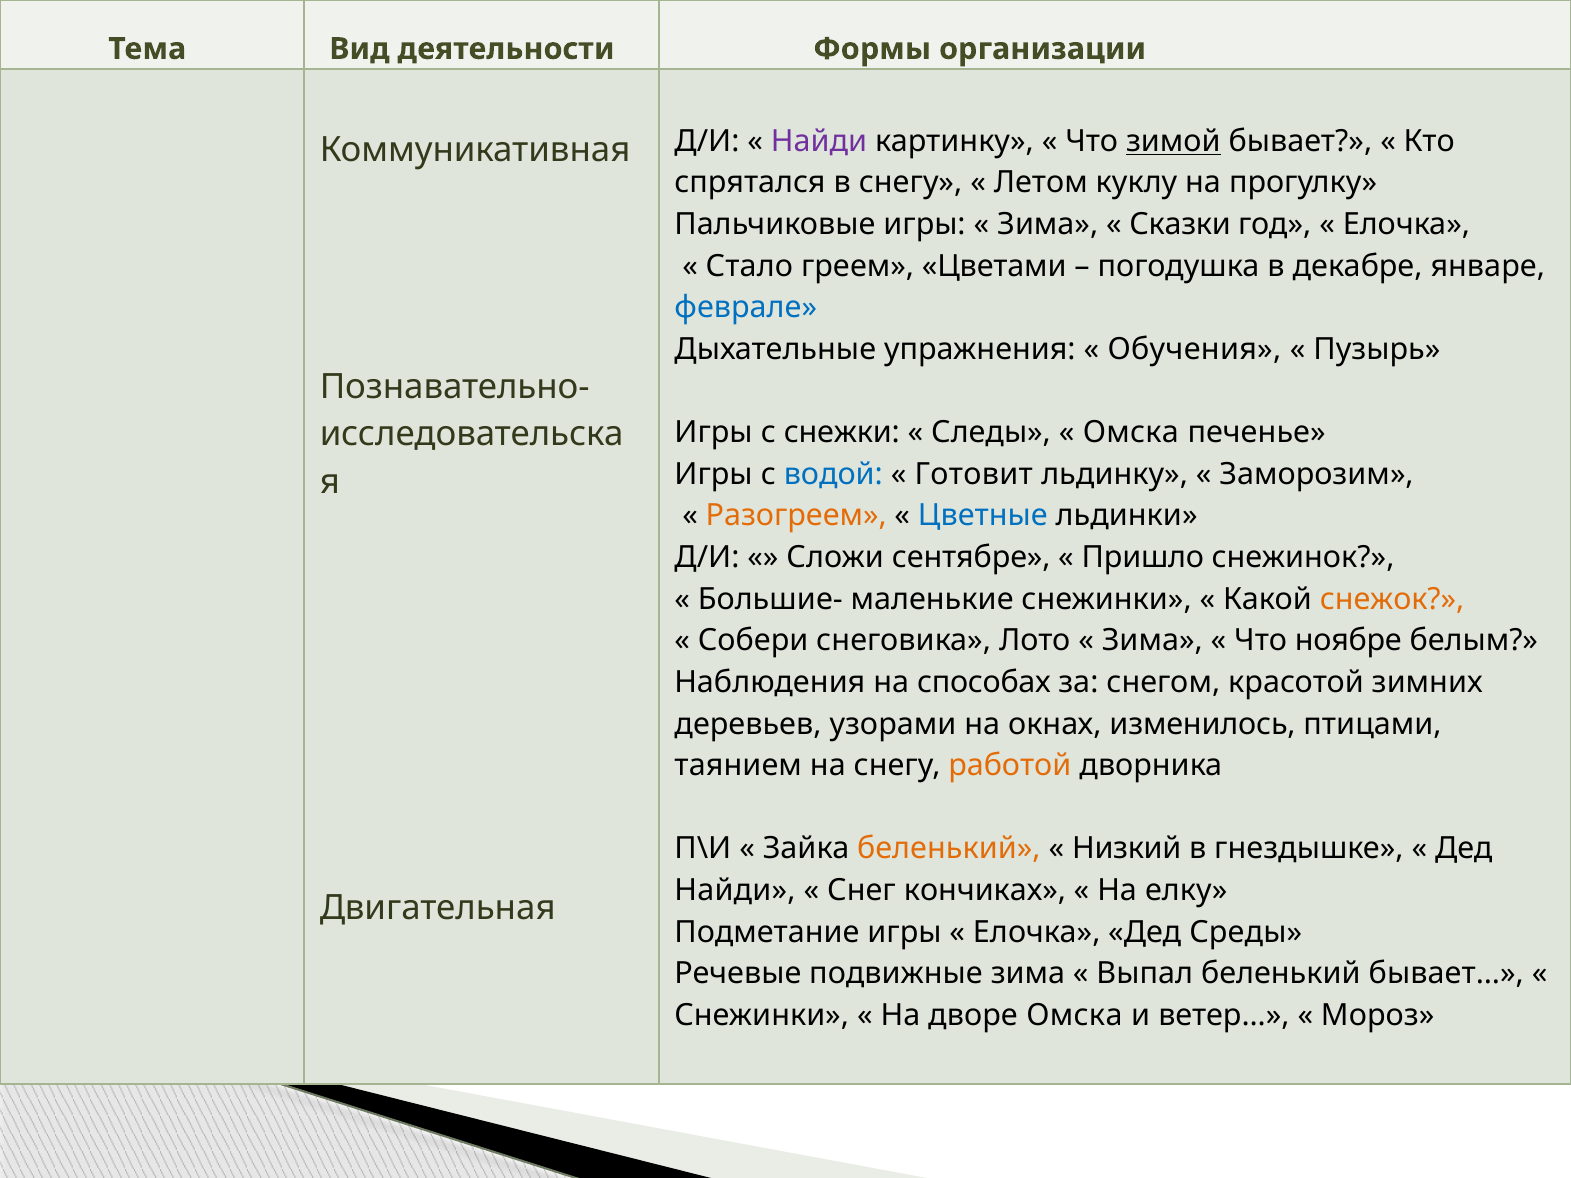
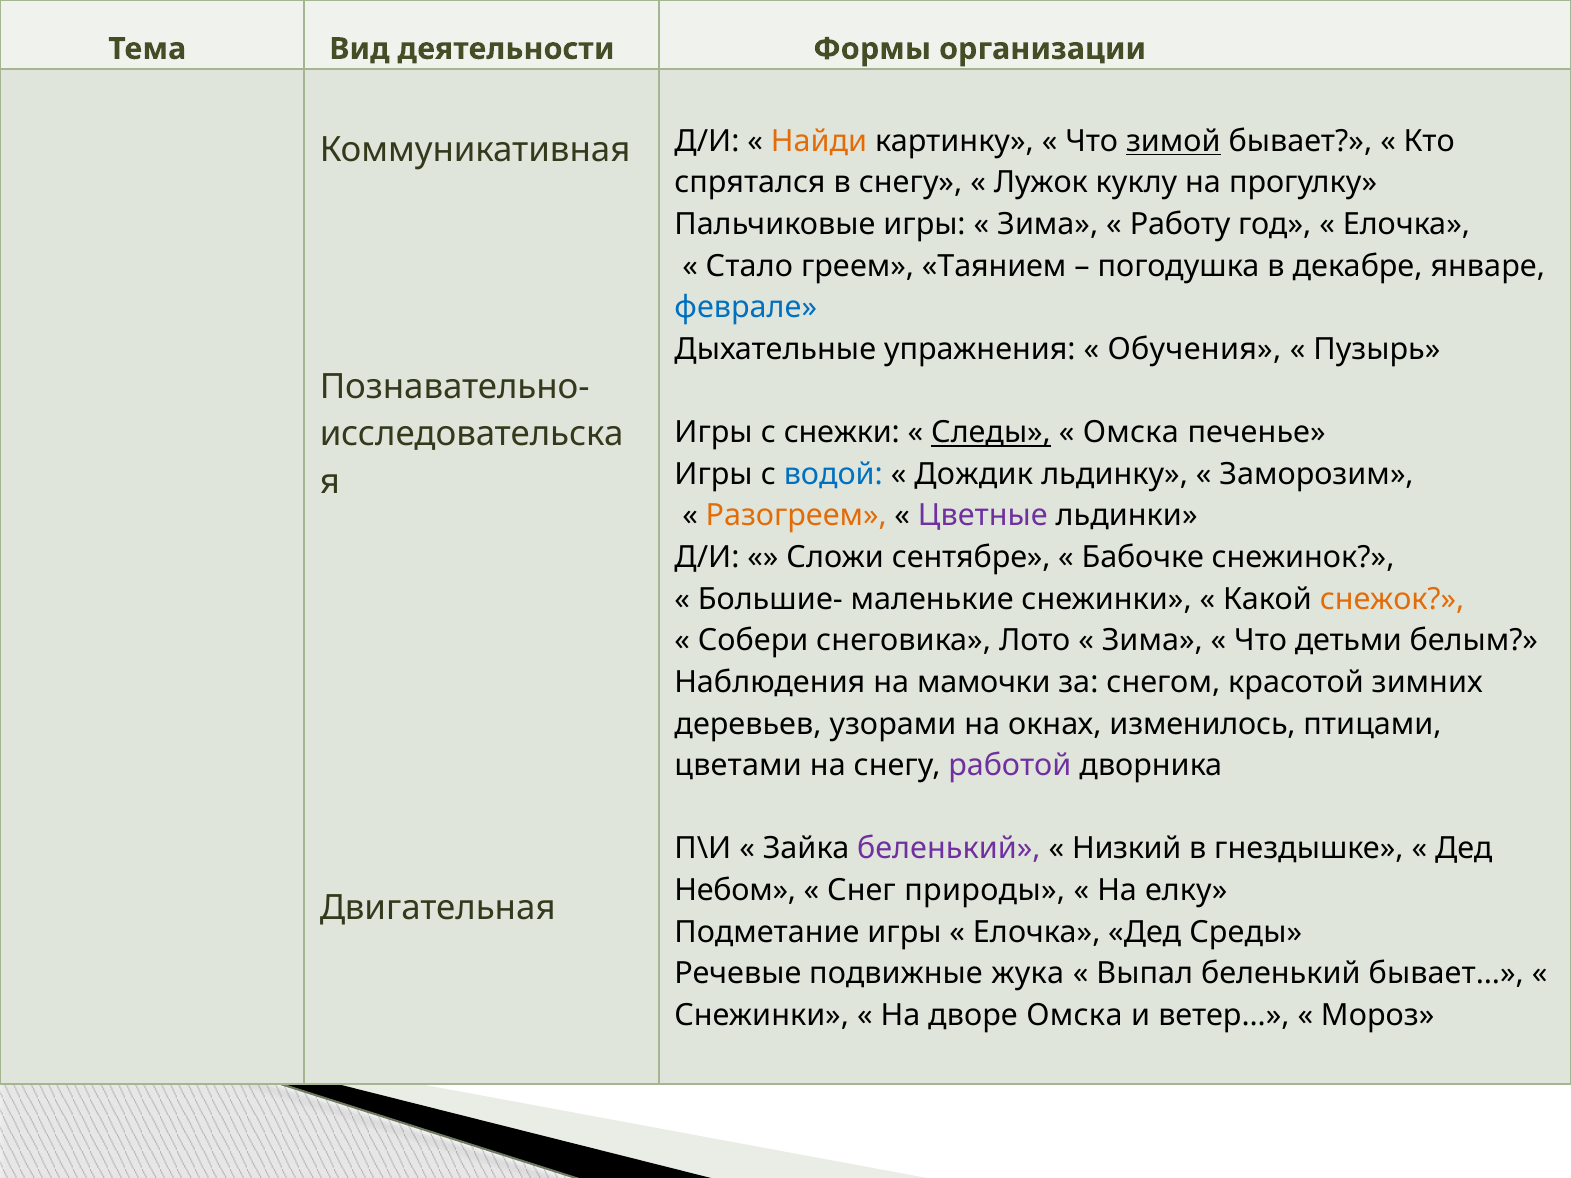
Найди at (819, 141) colour: purple -> orange
Летом: Летом -> Лужок
Сказки: Сказки -> Работу
Цветами: Цветами -> Таянием
Следы underline: none -> present
Готовит: Готовит -> Дождик
Цветные colour: blue -> purple
Пришло: Пришло -> Бабочке
ноябре: ноябре -> детьми
способах: способах -> мамочки
таянием: таянием -> цветами
работой colour: orange -> purple
беленький at (949, 849) colour: orange -> purple
Найди at (735, 891): Найди -> Небом
кончиках: кончиках -> природы
подвижные зима: зима -> жука
